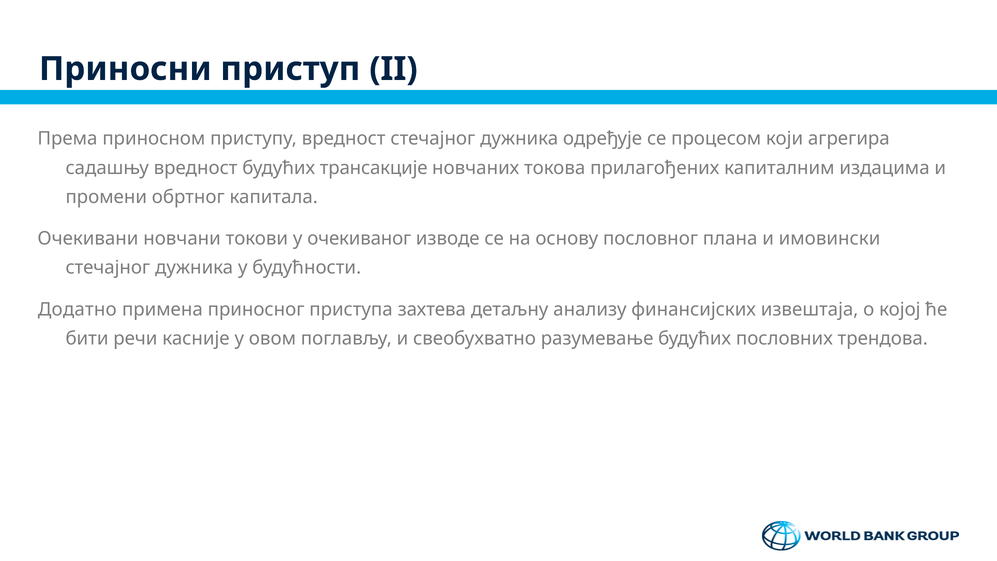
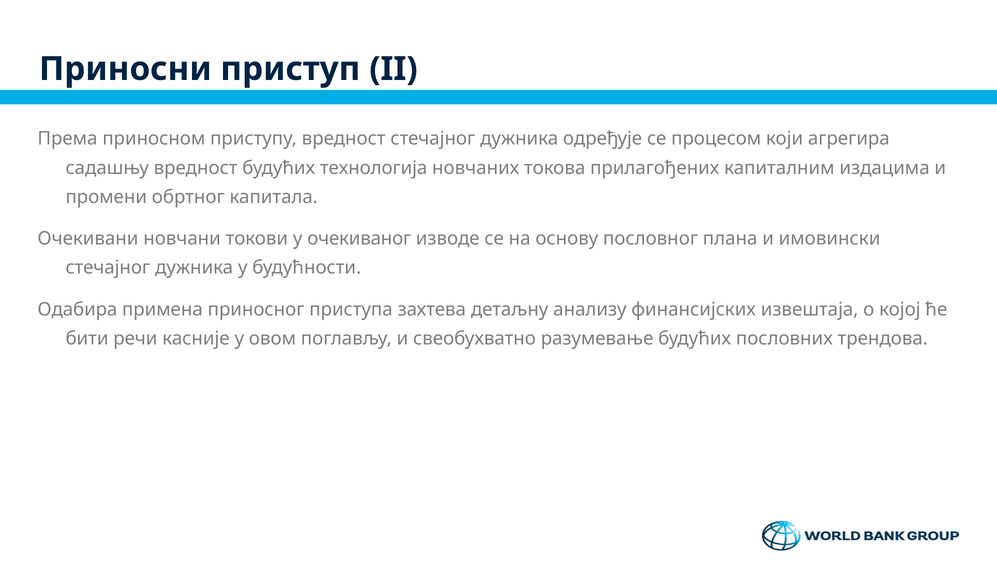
трансакције: трансакције -> технологија
Додатно: Додатно -> Одабира
